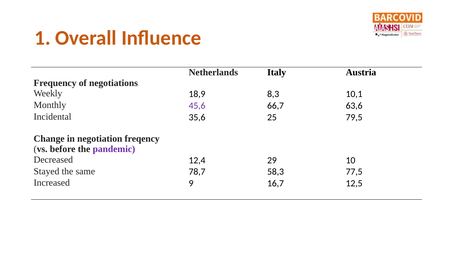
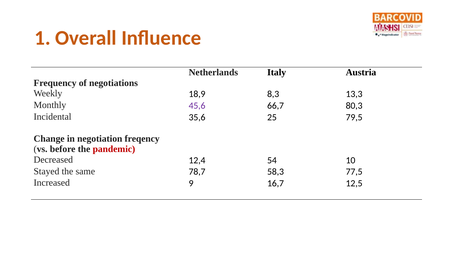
10,1: 10,1 -> 13,3
63,6: 63,6 -> 80,3
pandemic colour: purple -> red
29: 29 -> 54
